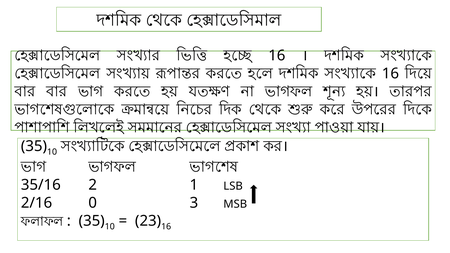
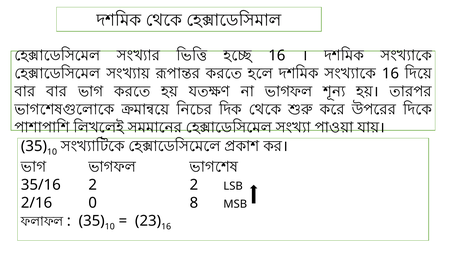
2 1: 1 -> 2
3: 3 -> 8
